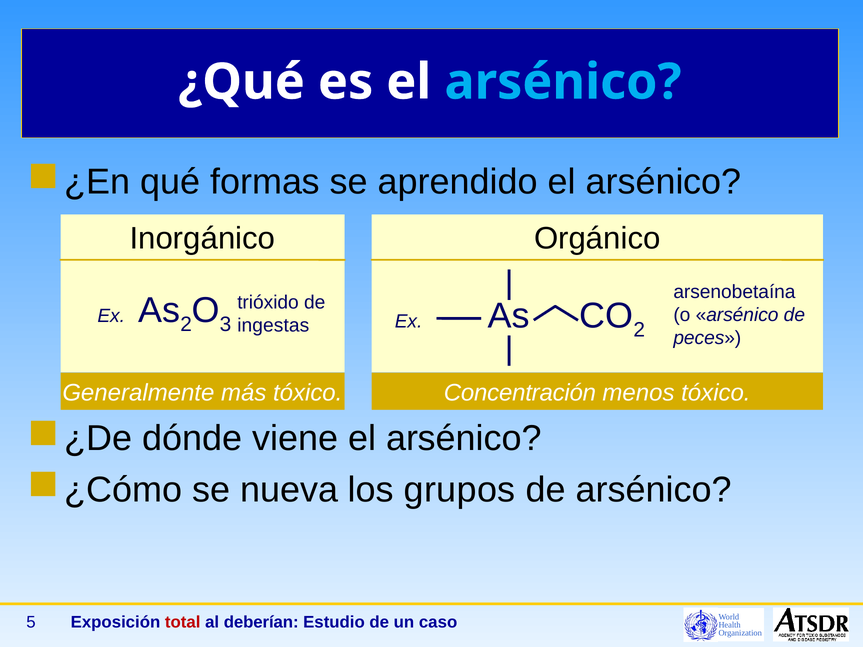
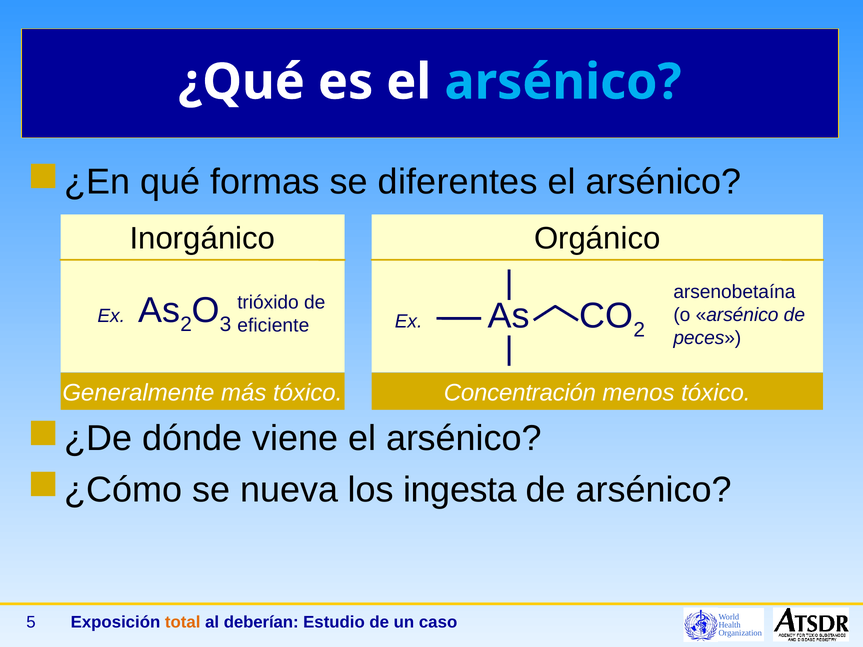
aprendido: aprendido -> diferentes
ingestas: ingestas -> eficiente
grupos: grupos -> ingesta
total colour: red -> orange
